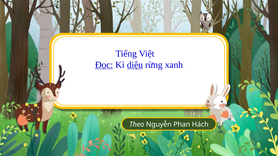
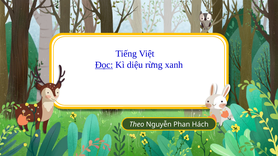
diệu underline: present -> none
